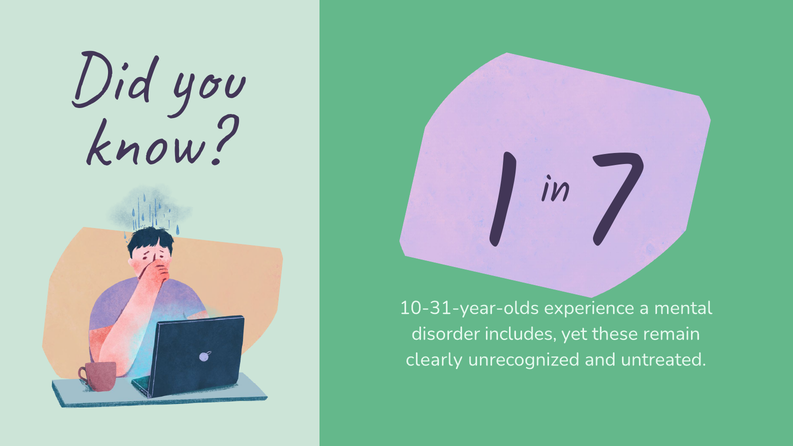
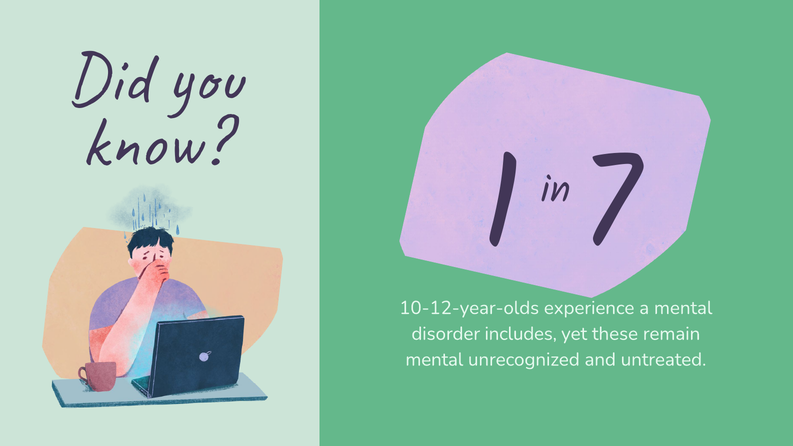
10-31-year-olds: 10-31-year-olds -> 10-12-year-olds
clearly at (434, 360): clearly -> mental
